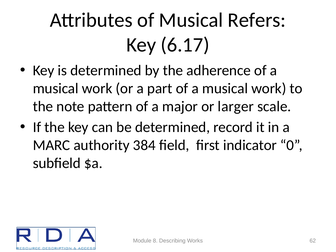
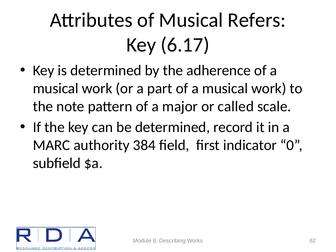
larger: larger -> called
